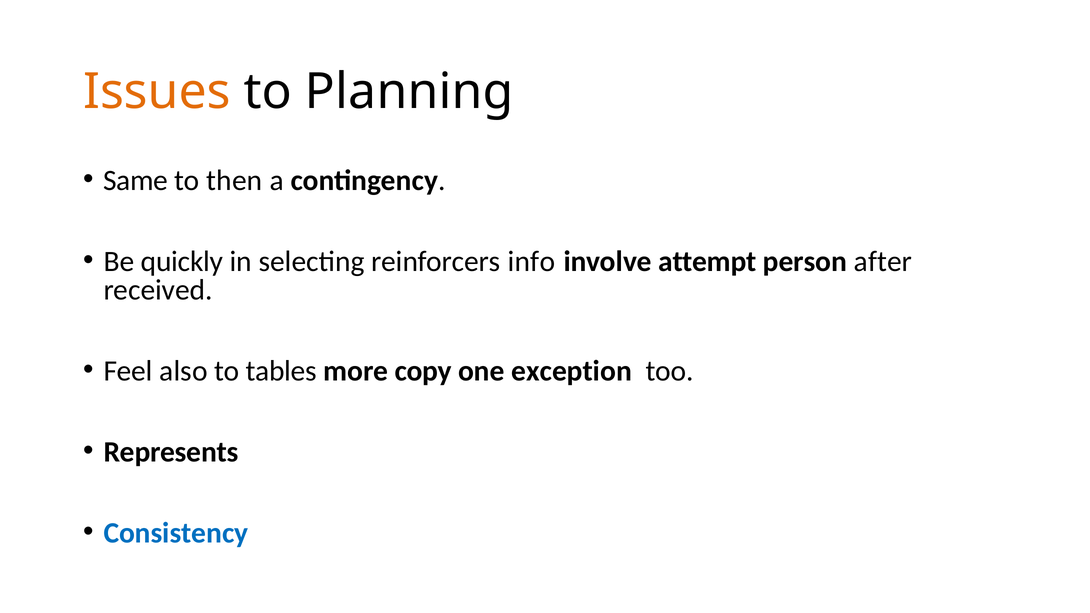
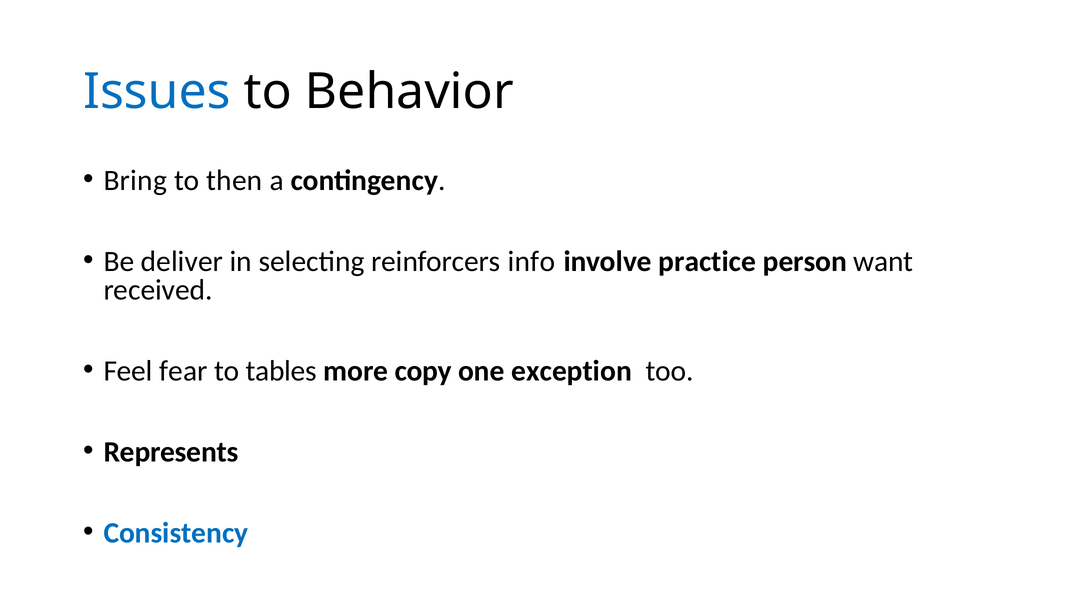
Issues colour: orange -> blue
Planning: Planning -> Behavior
Same: Same -> Bring
quickly: quickly -> deliver
attempt: attempt -> practice
after: after -> want
also: also -> fear
